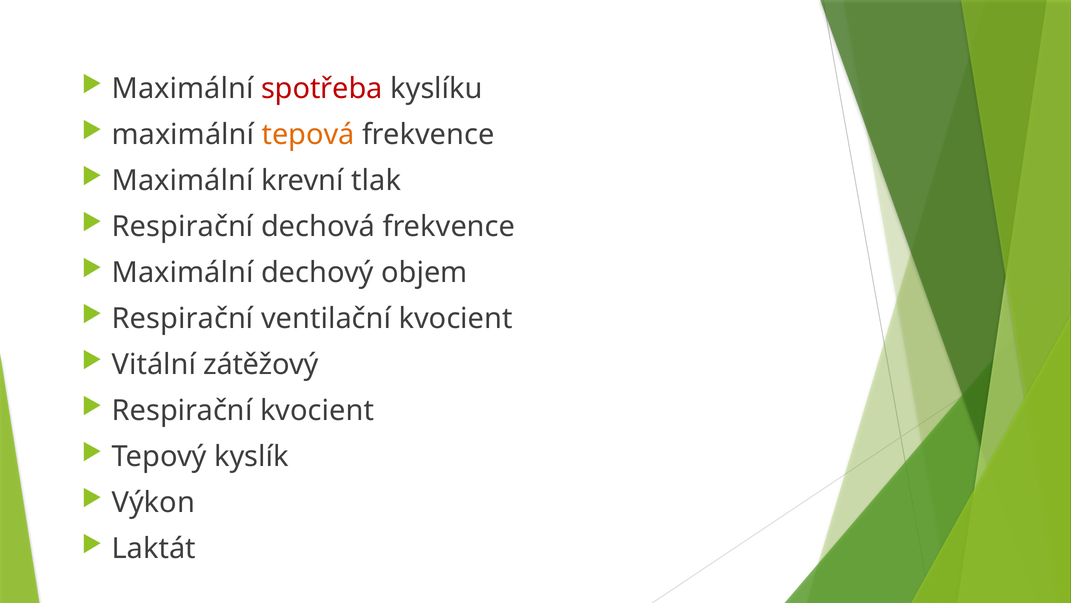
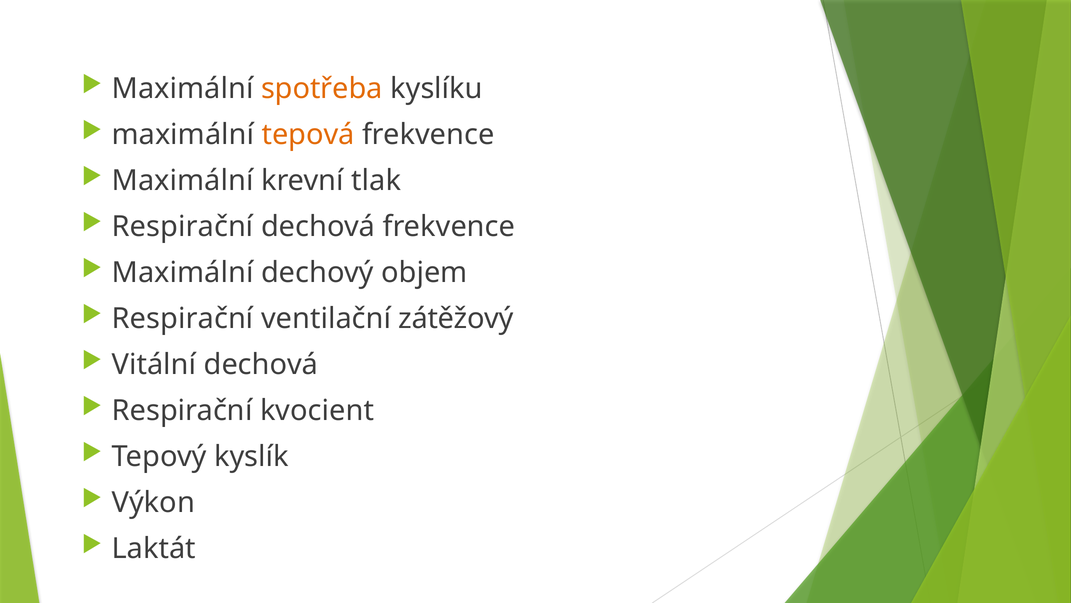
spotřeba colour: red -> orange
ventilační kvocient: kvocient -> zátěžový
Vitální zátěžový: zátěžový -> dechová
